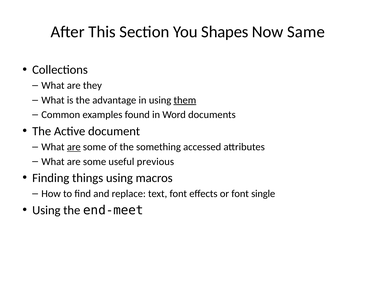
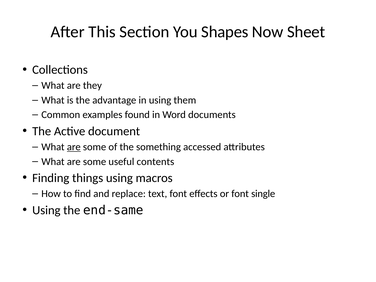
Same: Same -> Sheet
them underline: present -> none
previous: previous -> contents
end-meet: end-meet -> end-same
